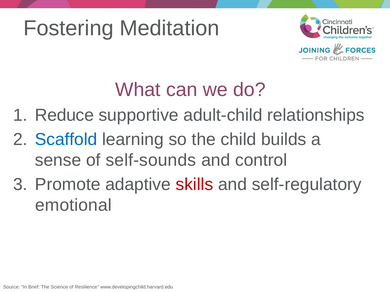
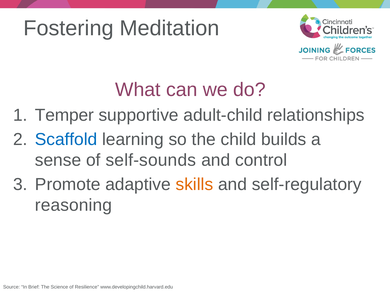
Reduce: Reduce -> Temper
skills colour: red -> orange
emotional: emotional -> reasoning
